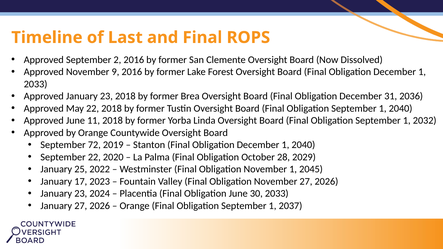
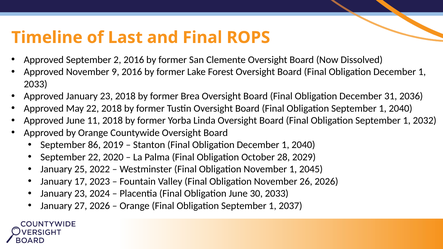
72: 72 -> 86
November 27: 27 -> 26
